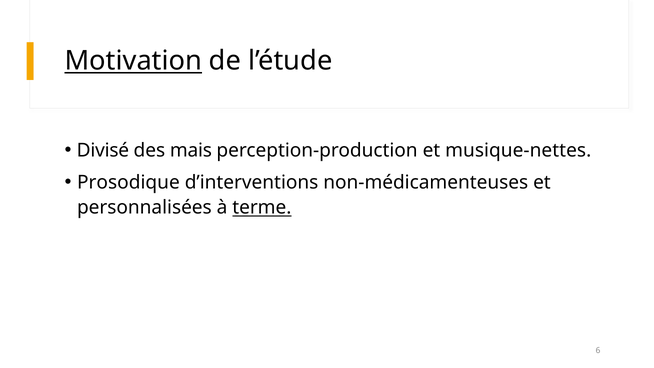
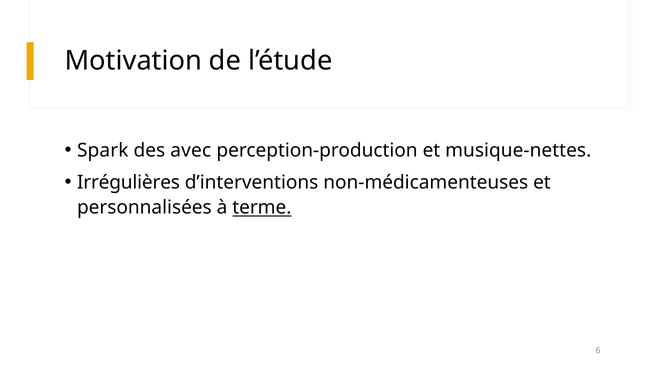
Motivation underline: present -> none
Divisé: Divisé -> Spark
mais: mais -> avec
Prosodique: Prosodique -> Irrégulières
